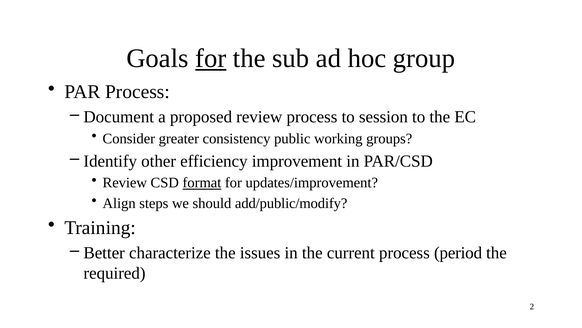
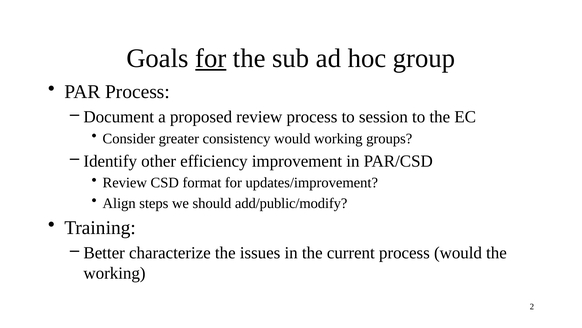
consistency public: public -> would
format underline: present -> none
process period: period -> would
required at (115, 273): required -> working
